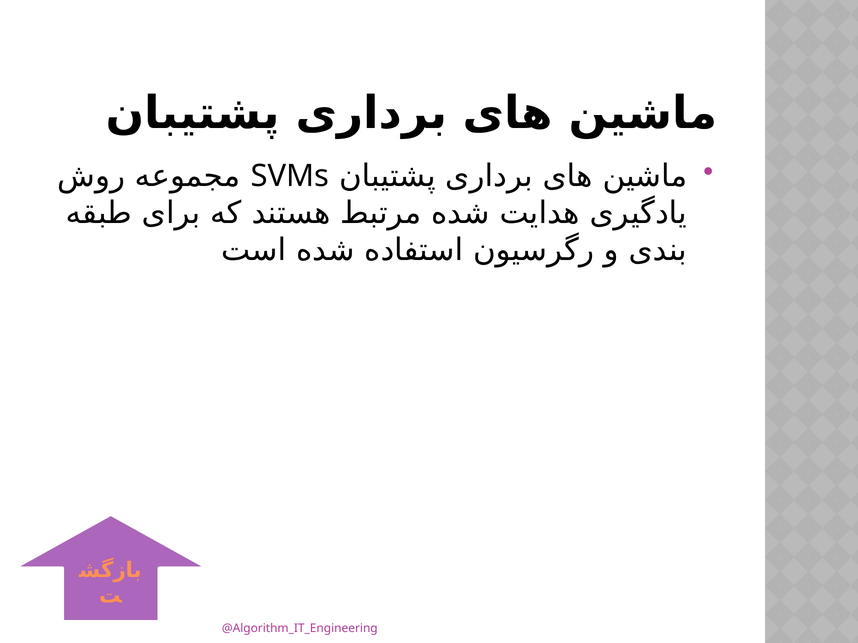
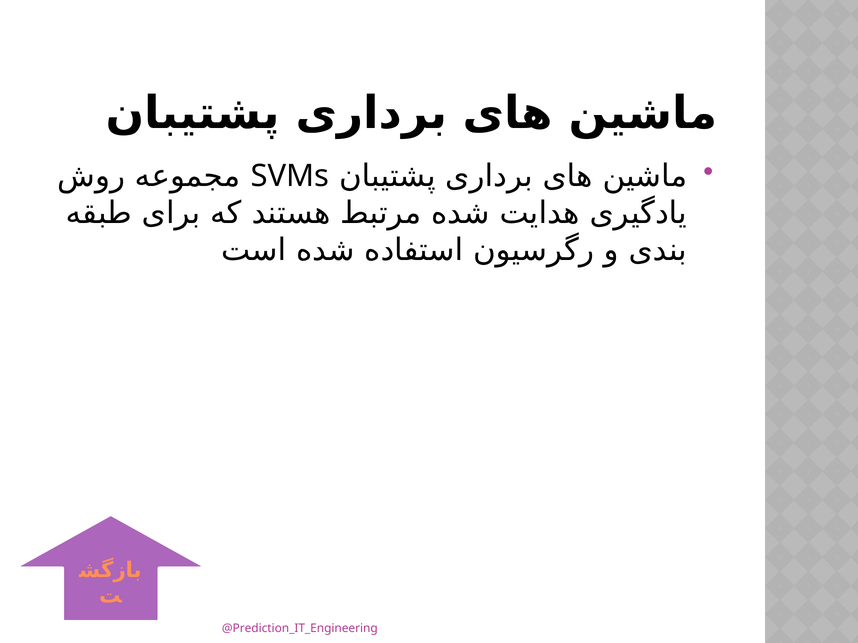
@Algorithm_IT_Engineering: @Algorithm_IT_Engineering -> @Prediction_IT_Engineering
